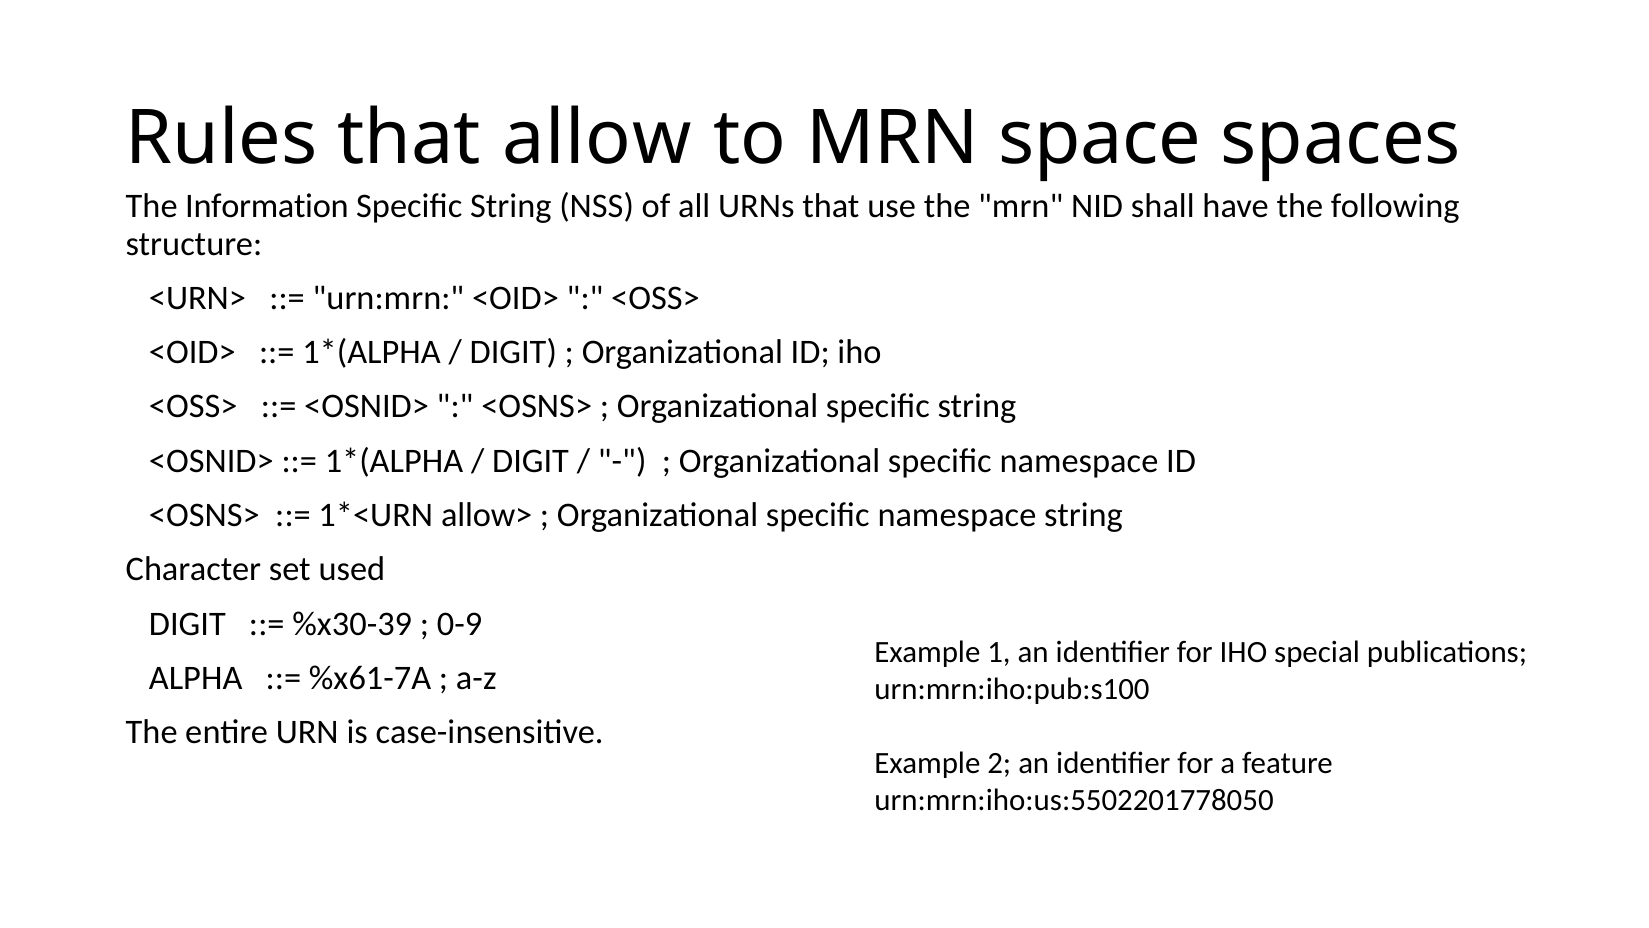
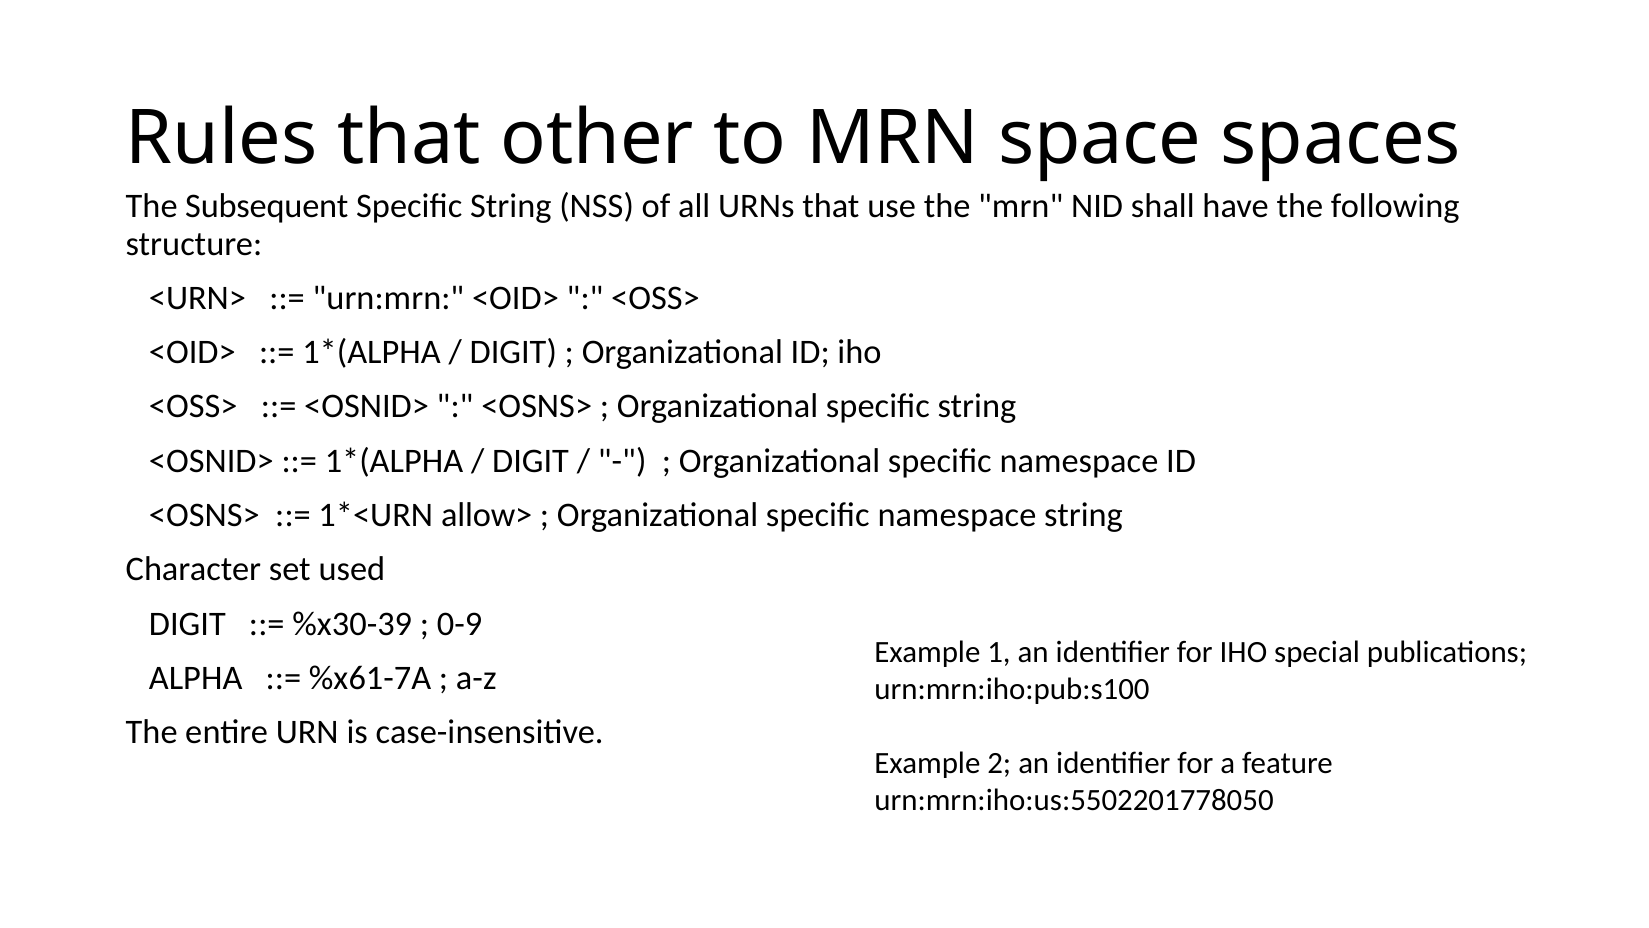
allow: allow -> other
Information: Information -> Subsequent
